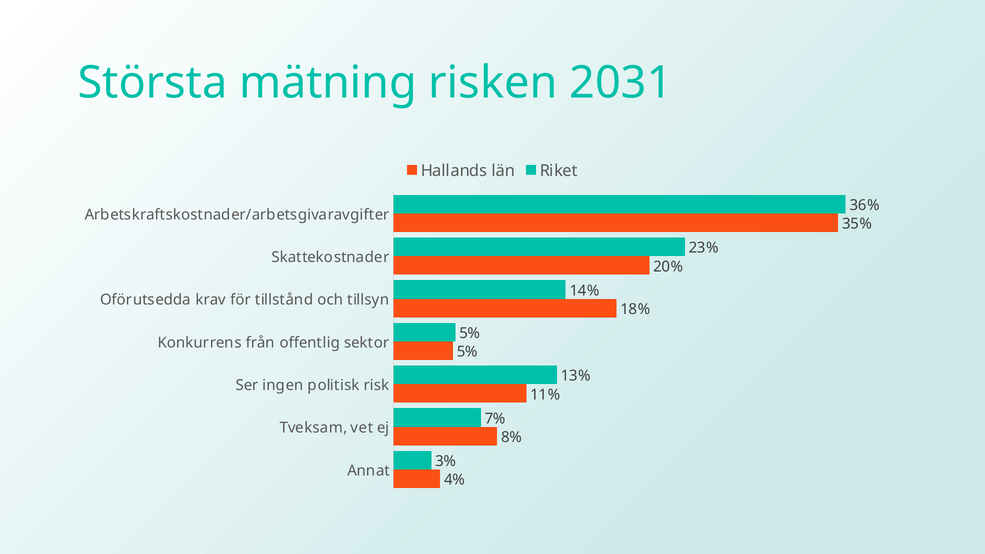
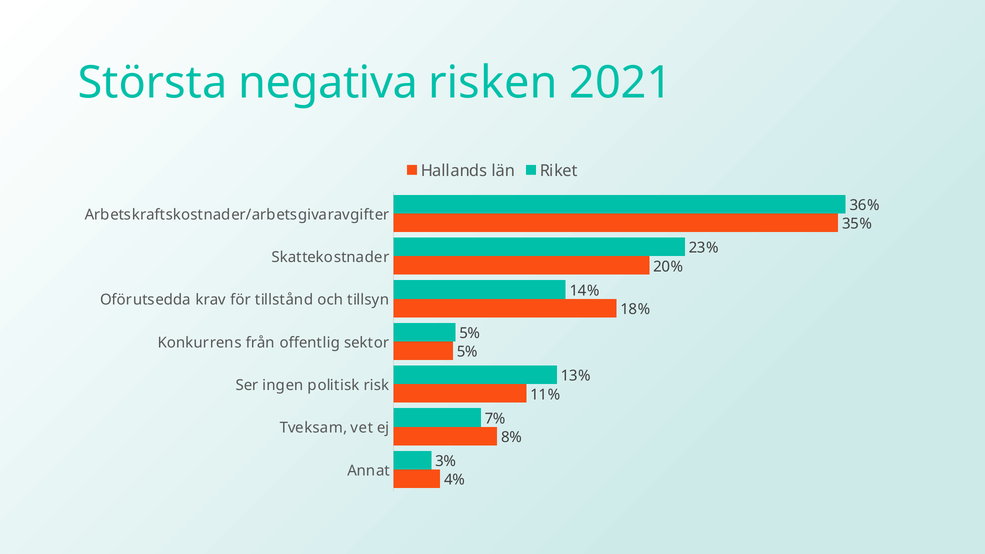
mätning: mätning -> negativa
2031: 2031 -> 2021
